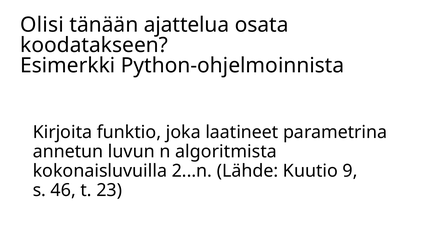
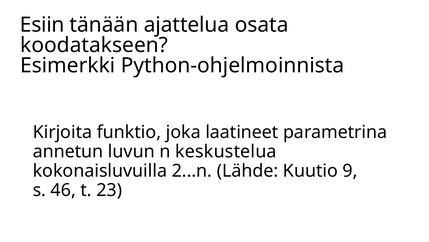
Olisi: Olisi -> Esiin
algoritmista: algoritmista -> keskustelua
